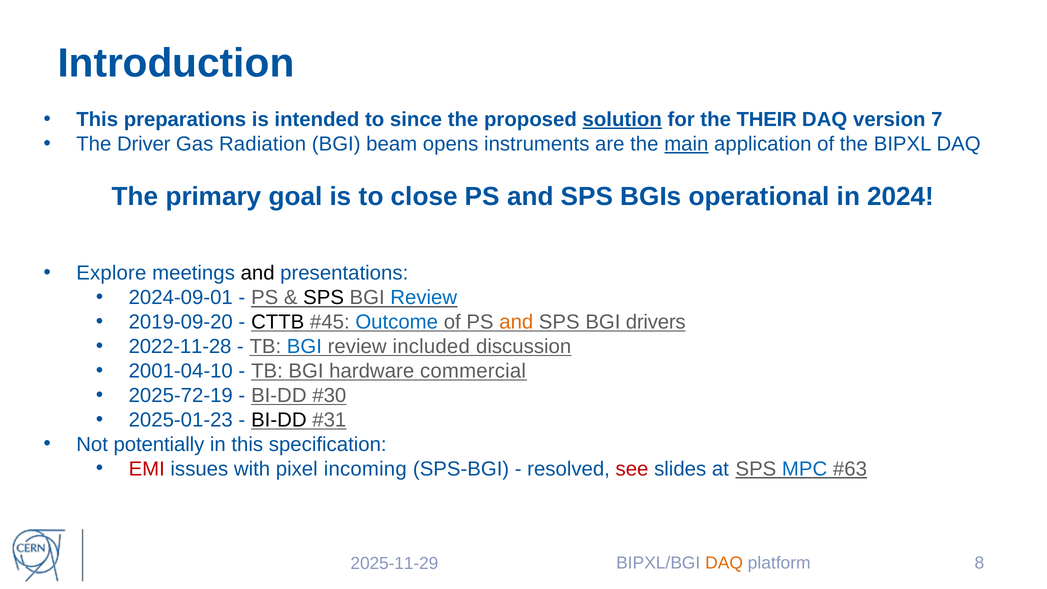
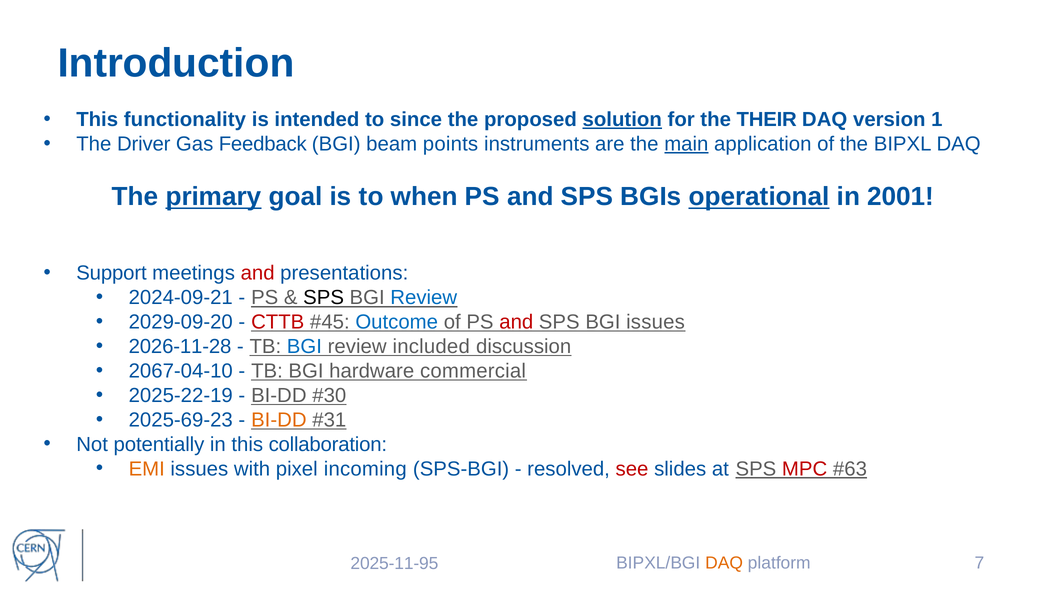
preparations: preparations -> functionality
7: 7 -> 1
Radiation: Radiation -> Feedback
opens: opens -> points
primary underline: none -> present
close: close -> when
operational underline: none -> present
2024: 2024 -> 2001
Explore: Explore -> Support
and at (258, 273) colour: black -> red
2024-09-01: 2024-09-01 -> 2024-09-21
2019-09-20: 2019-09-20 -> 2029-09-20
CTTB colour: black -> red
and at (516, 322) colour: orange -> red
BGI drivers: drivers -> issues
2022-11-28: 2022-11-28 -> 2026-11-28
2001-04-10: 2001-04-10 -> 2067-04-10
2025-72-19: 2025-72-19 -> 2025-22-19
2025-01-23: 2025-01-23 -> 2025-69-23
BI-DD at (279, 420) colour: black -> orange
specification: specification -> collaboration
EMI colour: red -> orange
MPC colour: blue -> red
2025-11-29: 2025-11-29 -> 2025-11-95
8: 8 -> 7
